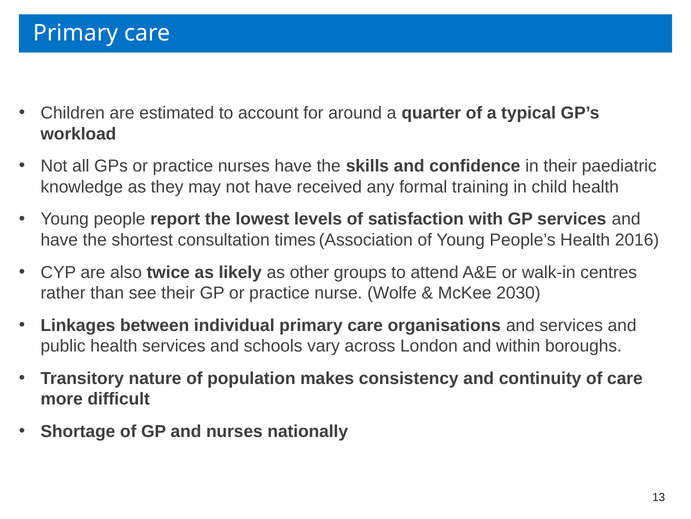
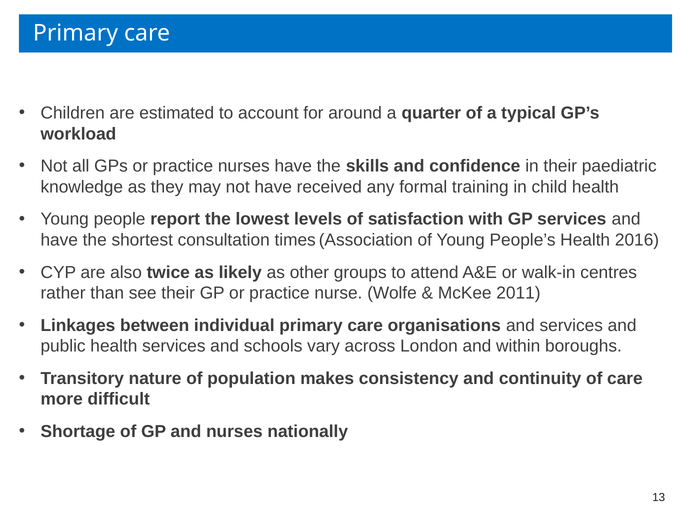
2030: 2030 -> 2011
